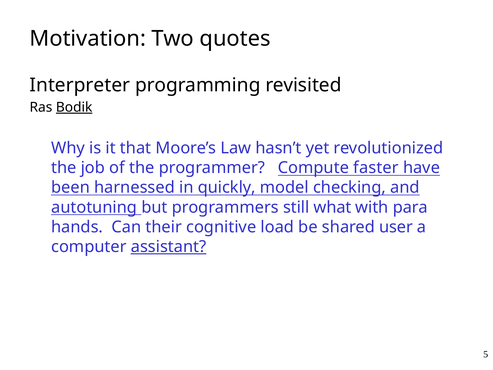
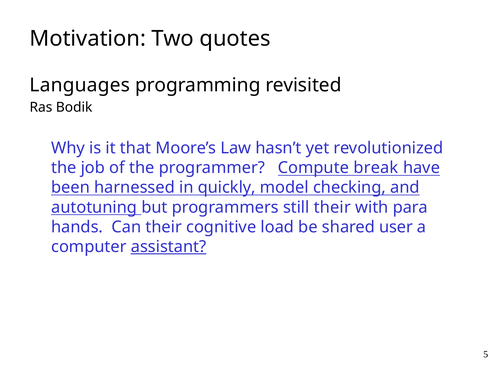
Interpreter: Interpreter -> Languages
Bodik underline: present -> none
faster: faster -> break
still what: what -> their
